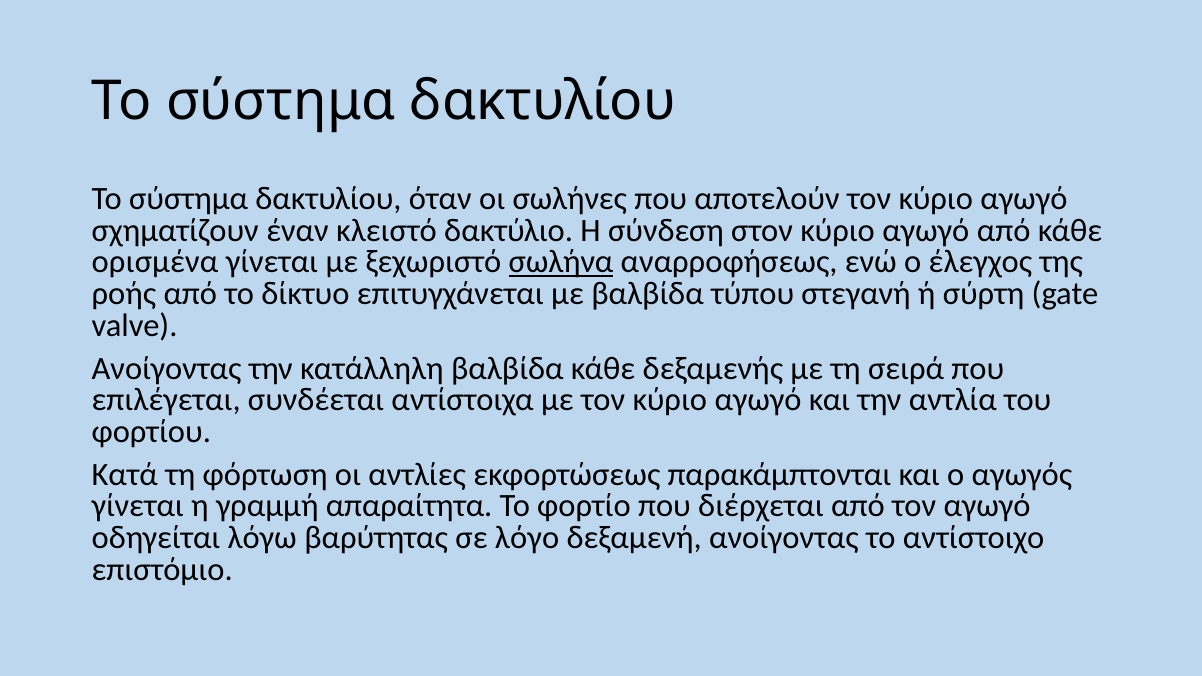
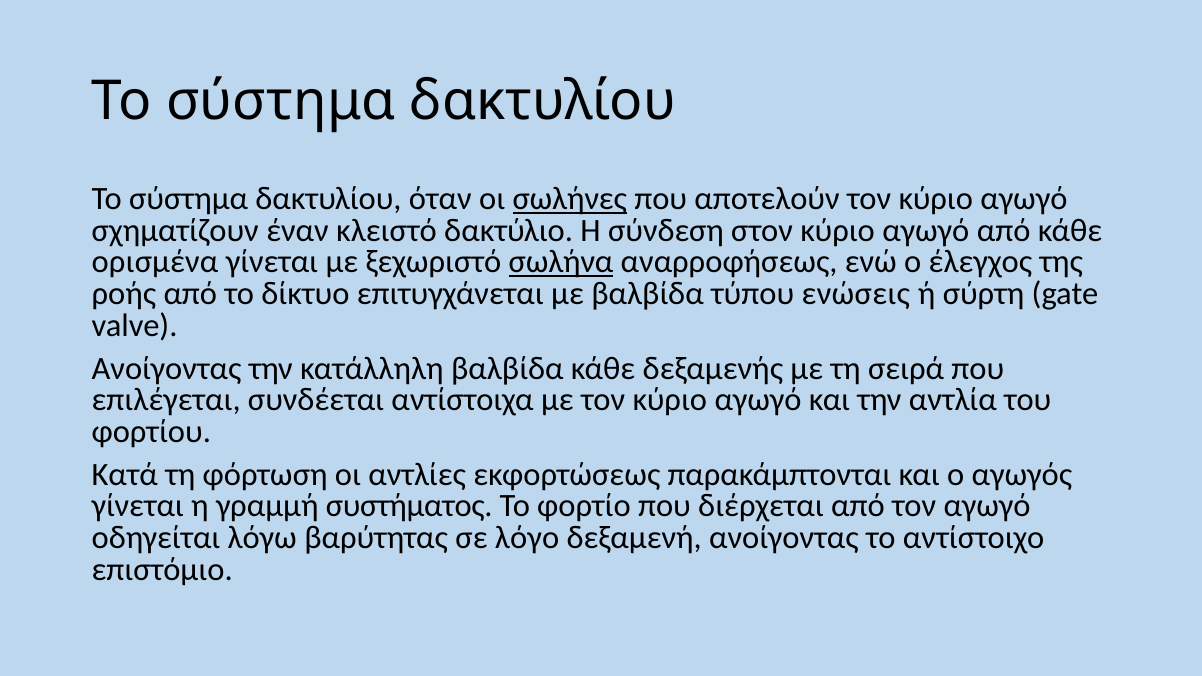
σωλήνες underline: none -> present
στεγανή: στεγανή -> ενώσεις
απαραίτητα: απαραίτητα -> συστήματος
